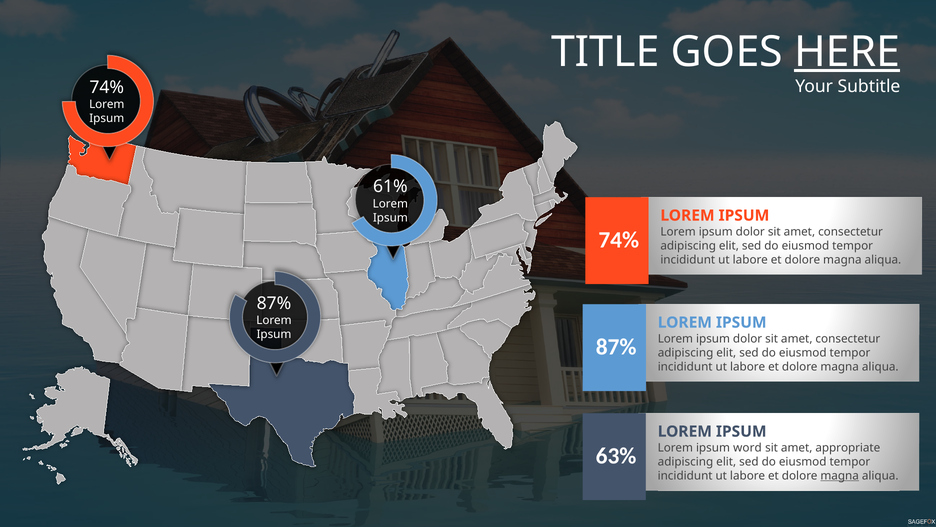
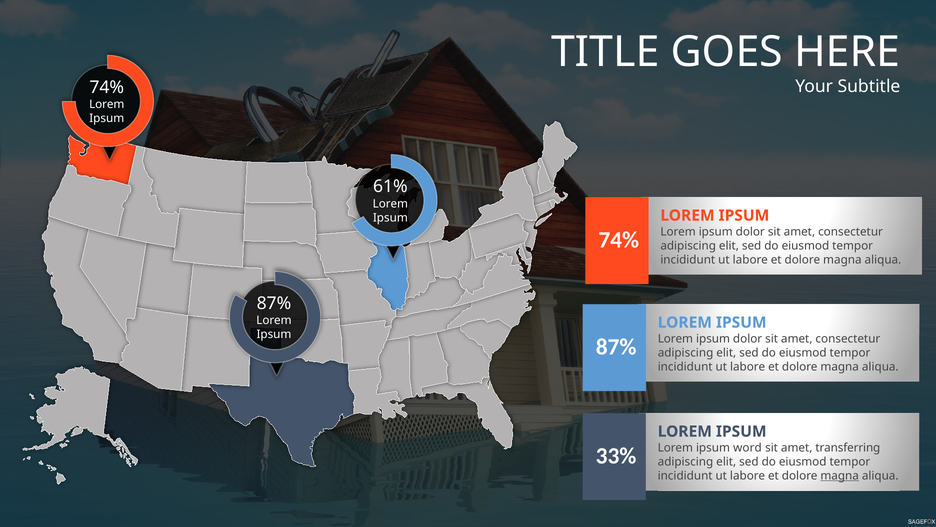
HERE underline: present -> none
appropriate: appropriate -> transferring
63%: 63% -> 33%
